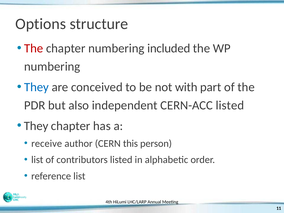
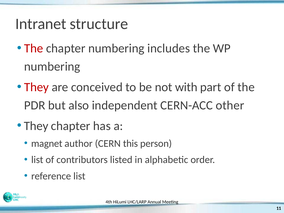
Options: Options -> Intranet
included: included -> includes
They at (36, 87) colour: blue -> red
CERN-ACC listed: listed -> other
receive: receive -> magnet
